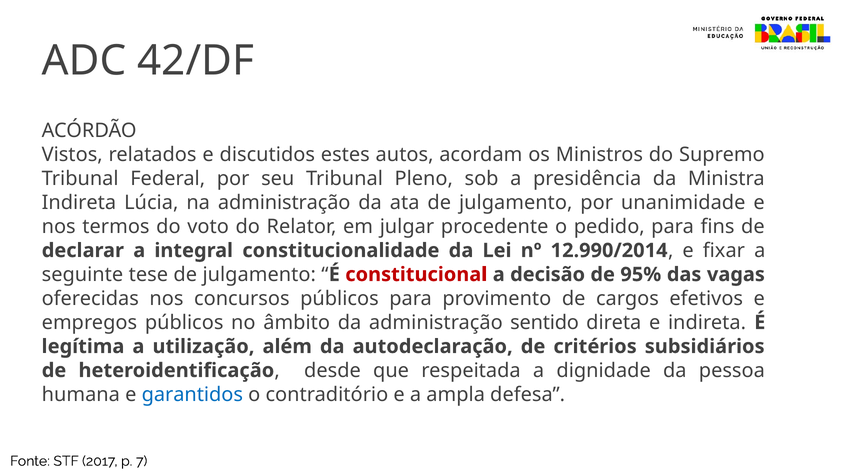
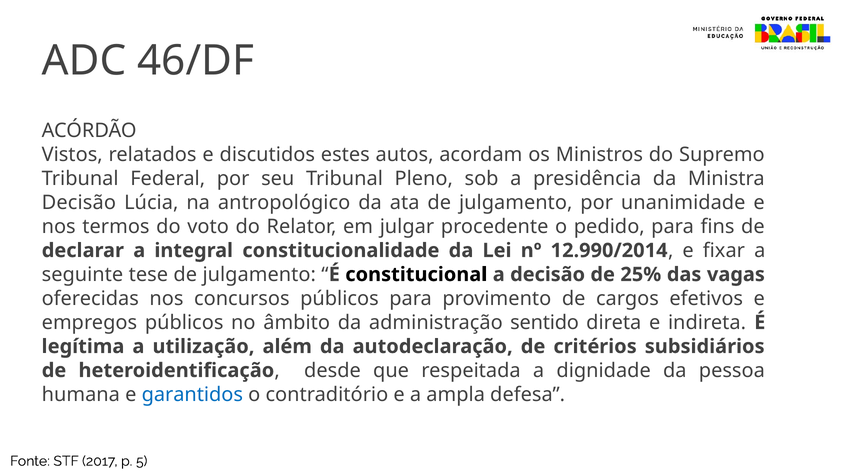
42/DF: 42/DF -> 46/DF
Indireta at (79, 203): Indireta -> Decisão
na administração: administração -> antropológico
constitucional colour: red -> black
95%: 95% -> 25%
7: 7 -> 5
